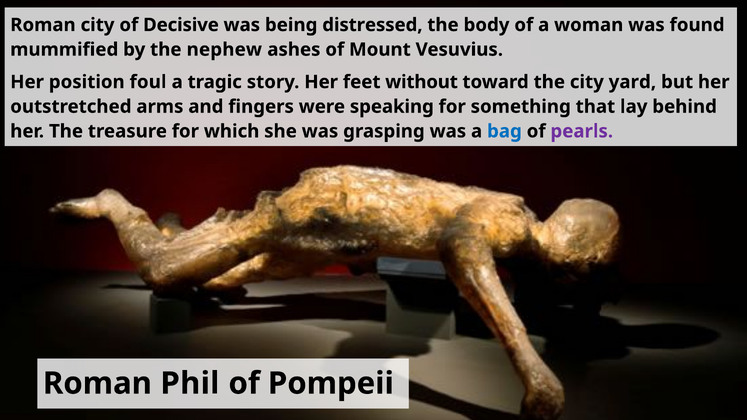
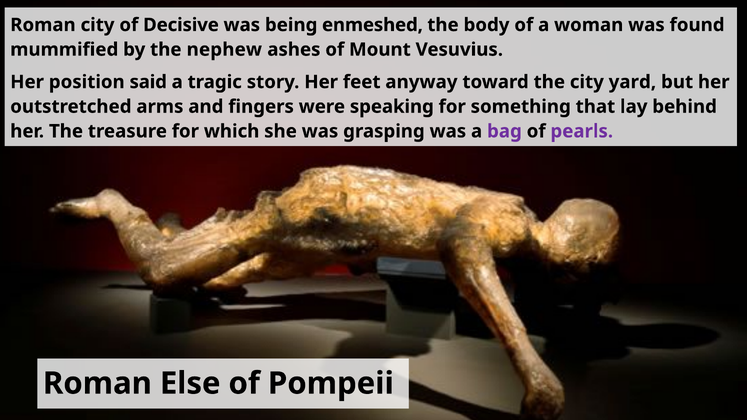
distressed: distressed -> enmeshed
foul: foul -> said
without: without -> anyway
bag colour: blue -> purple
Phil: Phil -> Else
